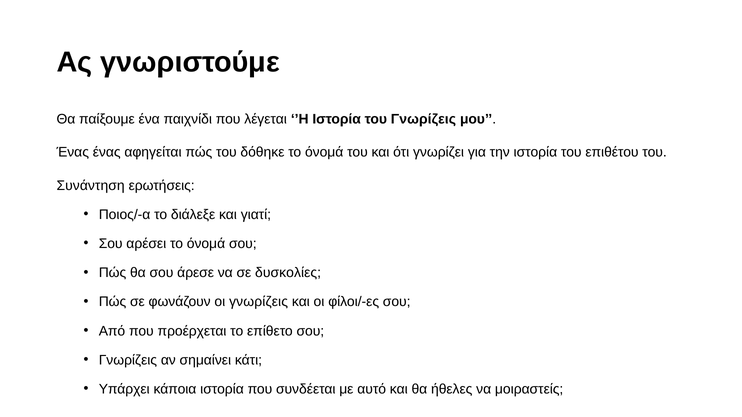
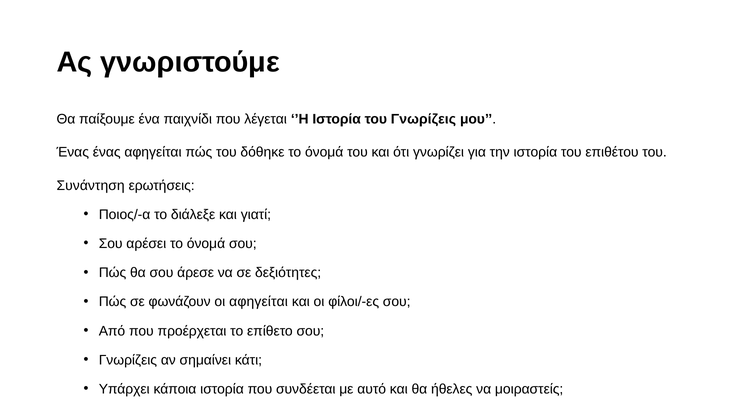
δυσκολίες: δυσκολίες -> δεξιότητες
οι γνωρίζεις: γνωρίζεις -> αφηγείται
